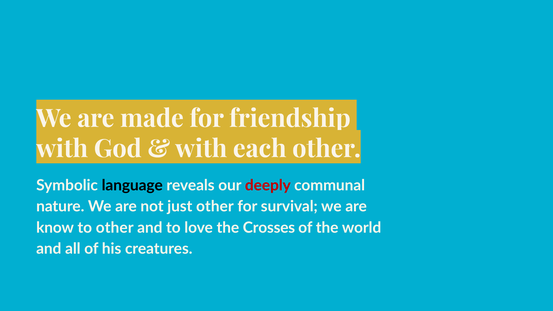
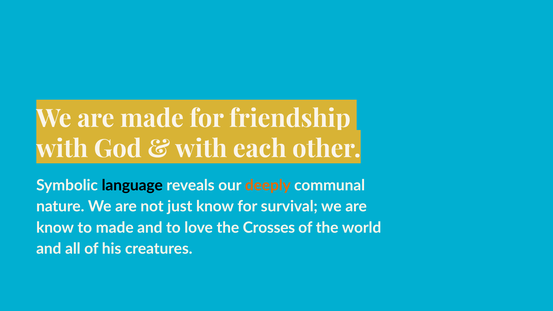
deeply colour: red -> orange
just other: other -> know
to other: other -> made
